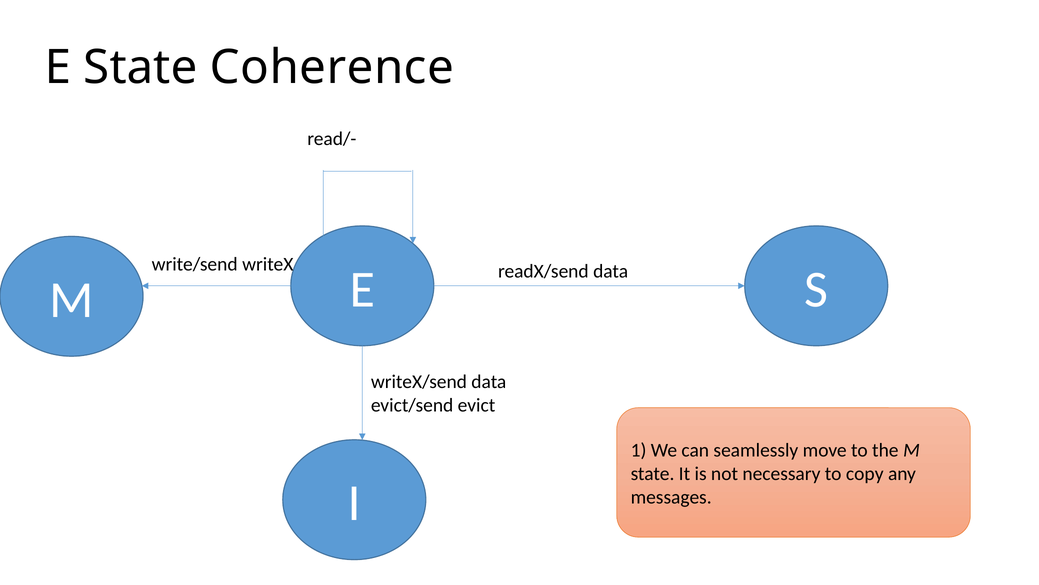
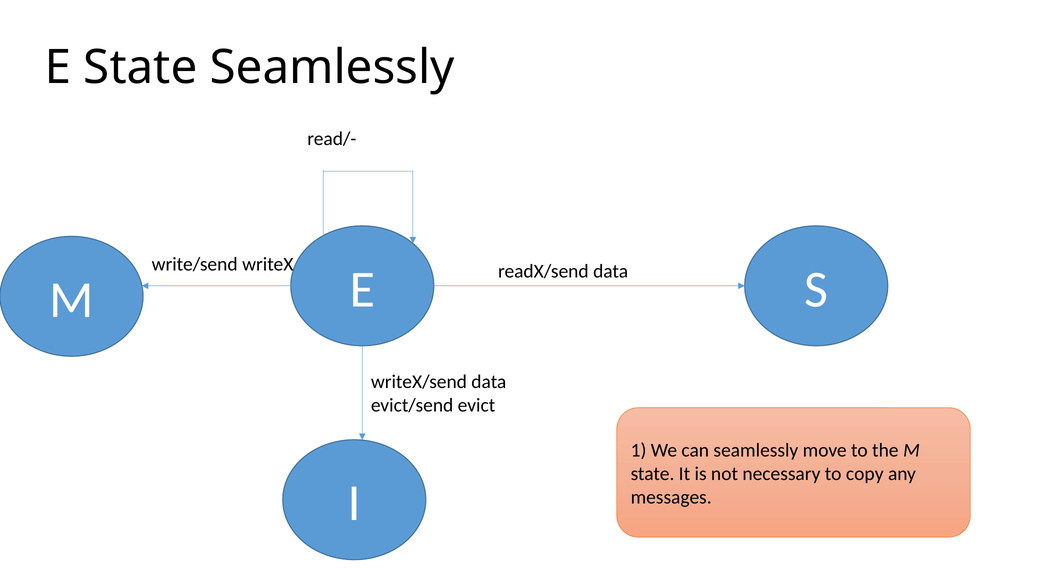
State Coherence: Coherence -> Seamlessly
